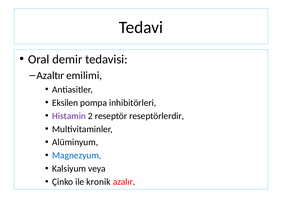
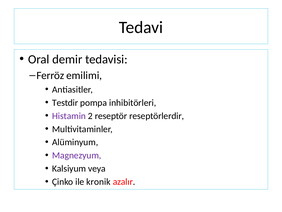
Azaltır: Azaltır -> Ferröz
Eksilen: Eksilen -> Testdir
Magnezyum colour: blue -> purple
